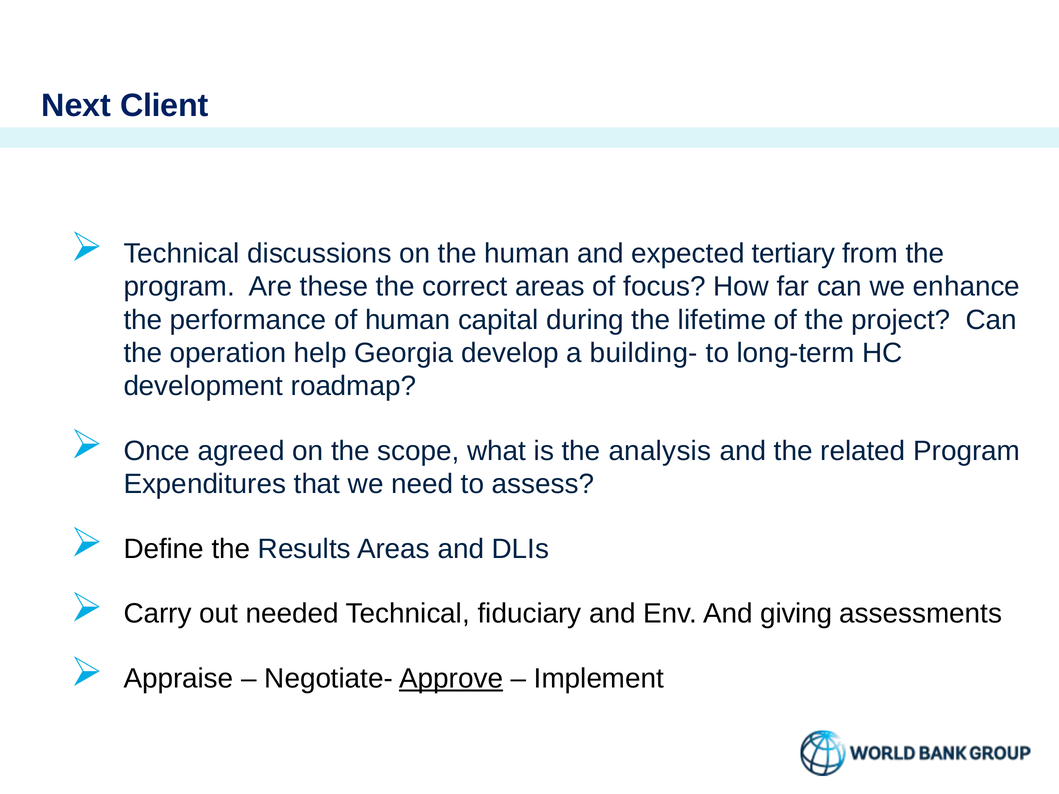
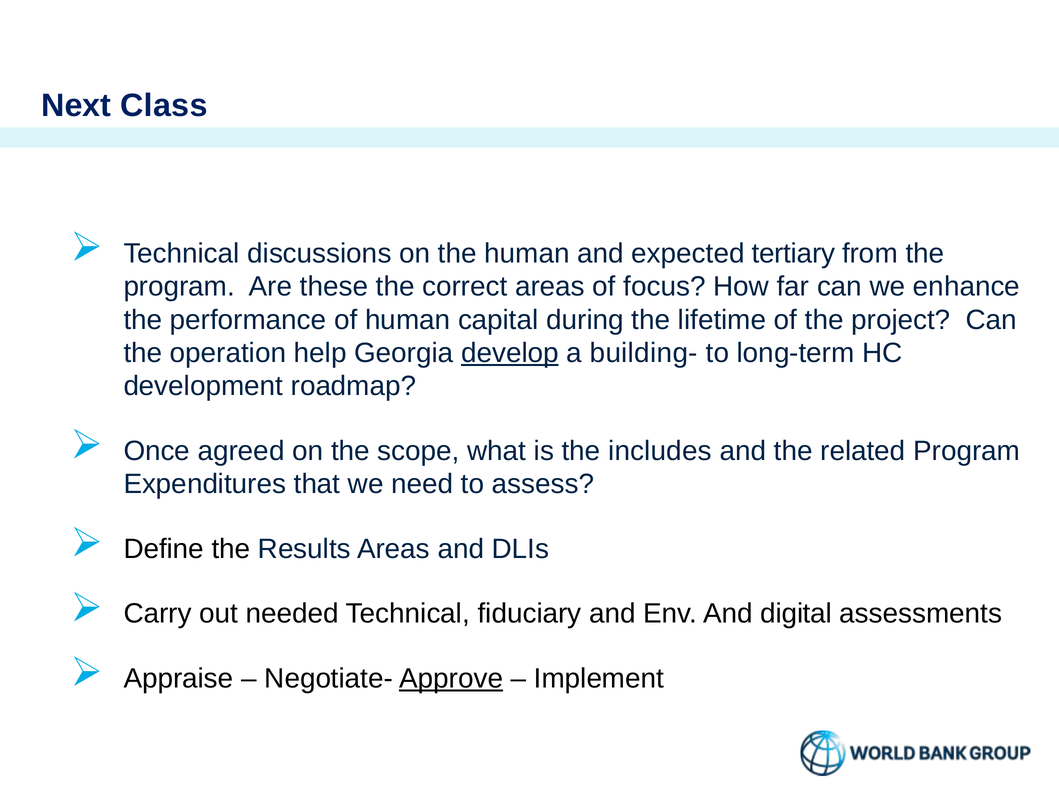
Client: Client -> Class
develop underline: none -> present
analysis: analysis -> includes
giving: giving -> digital
